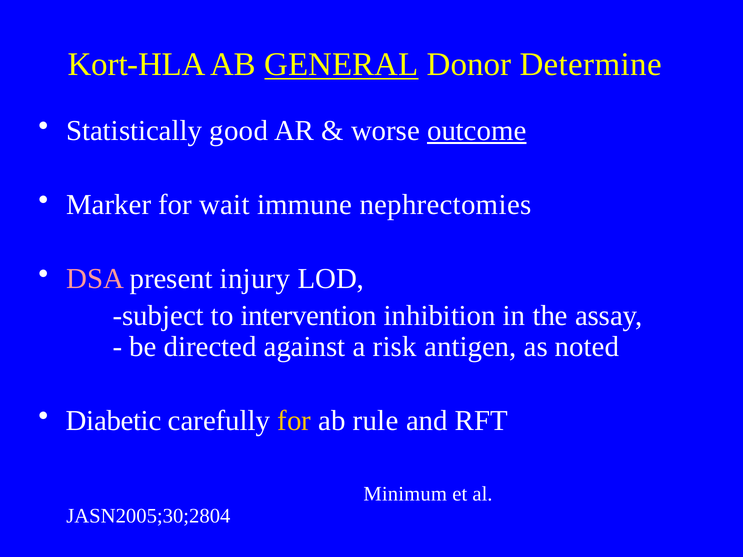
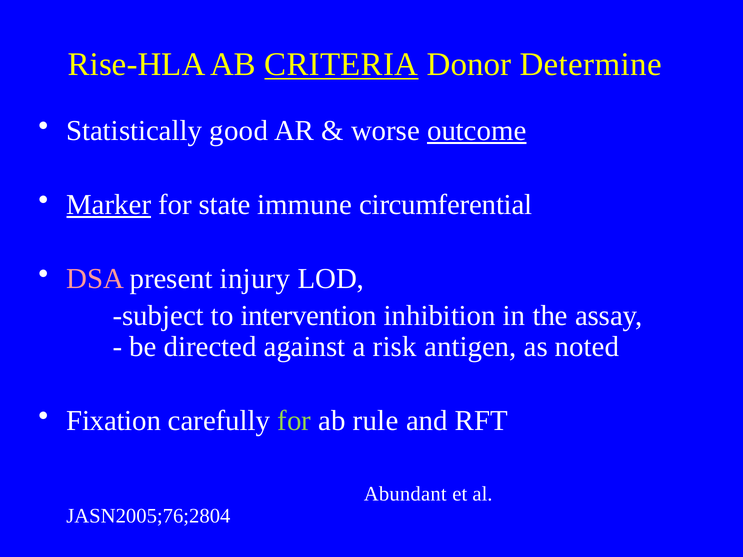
Kort-HLA: Kort-HLA -> Rise-HLA
GENERAL: GENERAL -> CRITERIA
Marker underline: none -> present
wait: wait -> state
nephrectomies: nephrectomies -> circumferential
Diabetic: Diabetic -> Fixation
for at (294, 421) colour: yellow -> light green
Minimum: Minimum -> Abundant
JASN2005;30;2804: JASN2005;30;2804 -> JASN2005;76;2804
